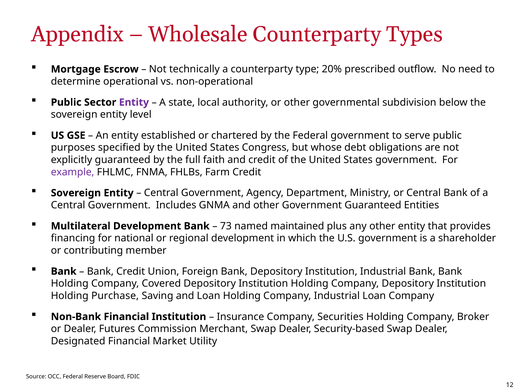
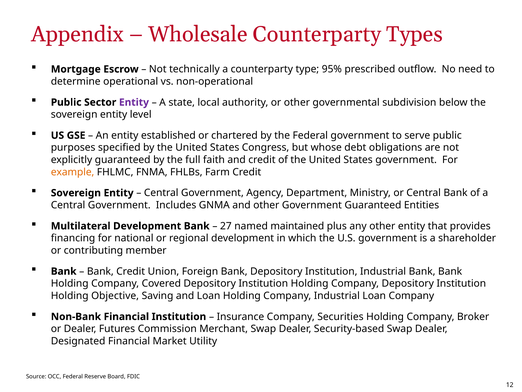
20%: 20% -> 95%
example colour: purple -> orange
73: 73 -> 27
Purchase: Purchase -> Objective
